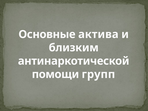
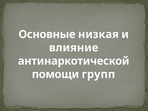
актива: актива -> низкая
близким: близким -> влияние
